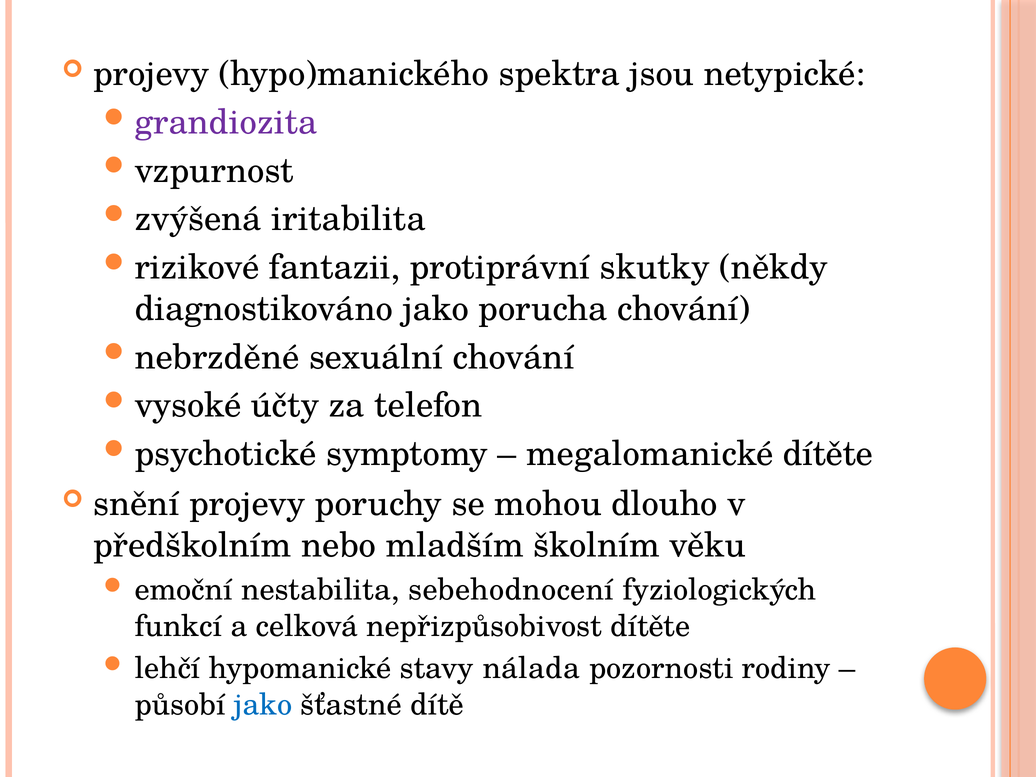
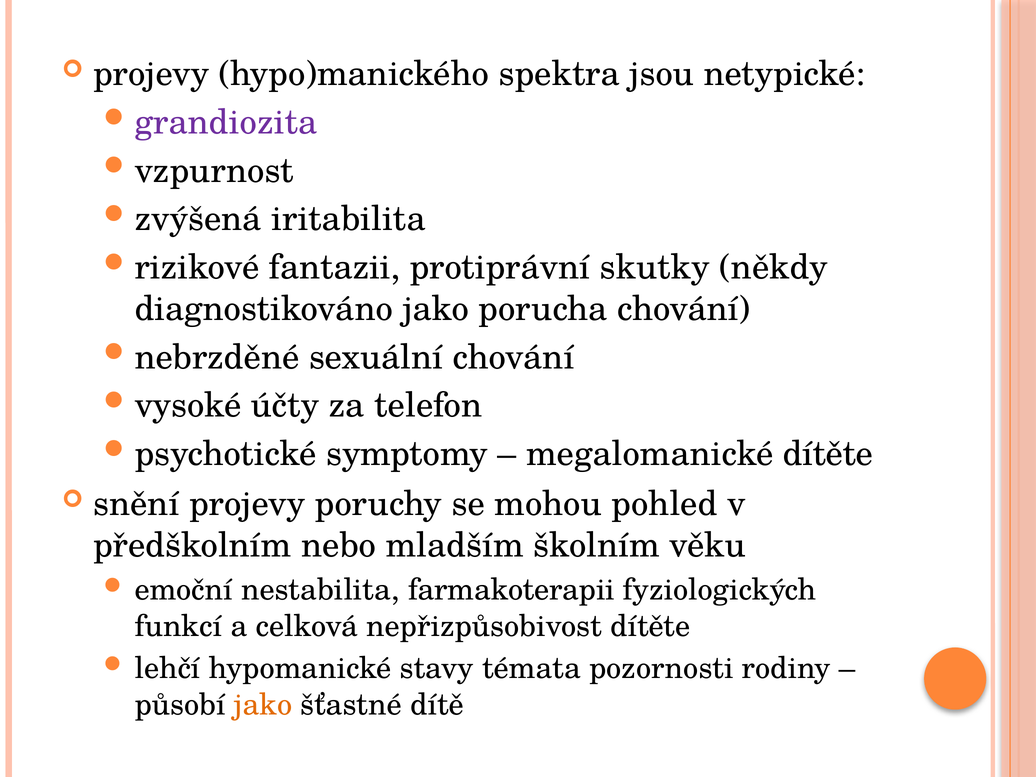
dlouho: dlouho -> pohled
sebehodnocení: sebehodnocení -> farmakoterapii
nálada: nálada -> témata
jako at (263, 705) colour: blue -> orange
